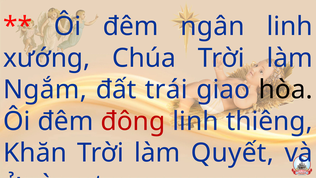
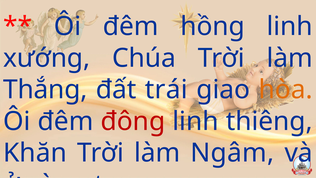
ngân: ngân -> hồng
Ngắm: Ngắm -> Thắng
hòa colour: black -> orange
Quyết: Quyết -> Ngâm
